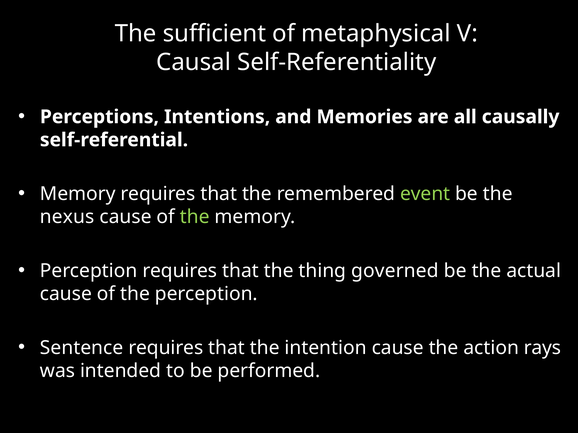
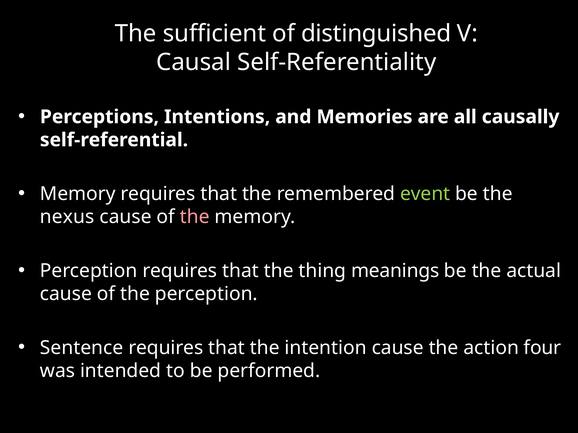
metaphysical: metaphysical -> distinguished
the at (195, 217) colour: light green -> pink
governed: governed -> meanings
rays: rays -> four
